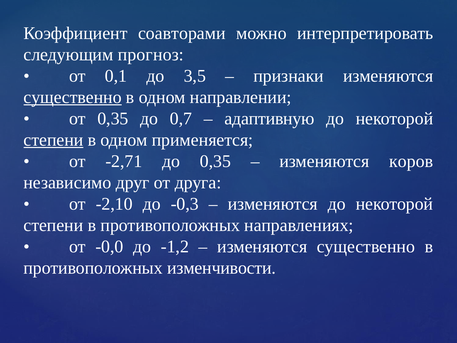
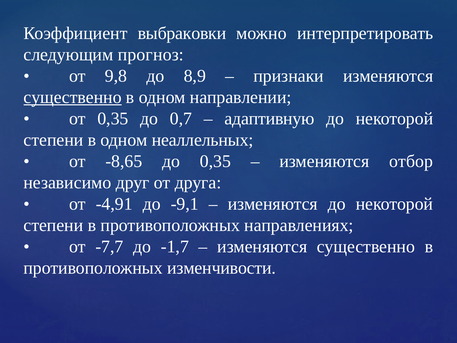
соавторами: соавторами -> выбраковки
0,1: 0,1 -> 9,8
3,5: 3,5 -> 8,9
степени at (53, 140) underline: present -> none
применяется: применяется -> неаллельных
-2,71: -2,71 -> -8,65
коров: коров -> отбор
-2,10: -2,10 -> -4,91
-0,3: -0,3 -> -9,1
-0,0: -0,0 -> -7,7
-1,2: -1,2 -> -1,7
